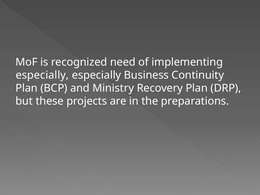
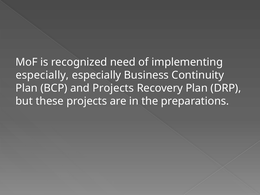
and Ministry: Ministry -> Projects
